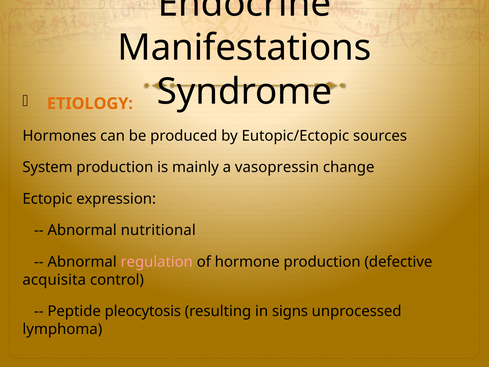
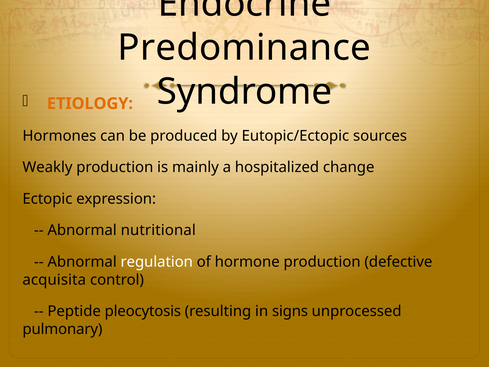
Manifestations: Manifestations -> Predominance
System: System -> Weakly
vasopressin: vasopressin -> hospitalized
regulation colour: pink -> white
lymphoma: lymphoma -> pulmonary
